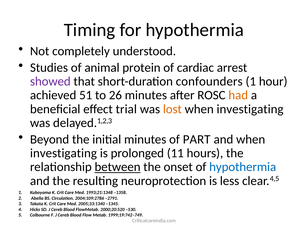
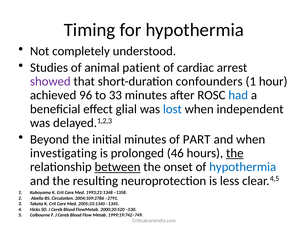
protein: protein -> patient
51: 51 -> 96
26: 26 -> 33
had colour: orange -> blue
trial: trial -> glial
lost colour: orange -> blue
investigating at (250, 109): investigating -> independent
11: 11 -> 46
the at (235, 153) underline: none -> present
